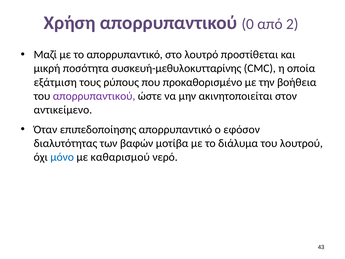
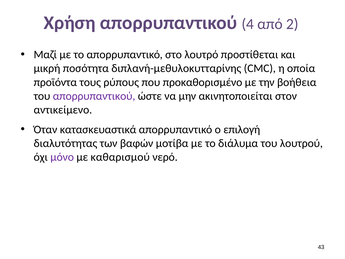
0: 0 -> 4
συσκευή-μεθυλοκυτταρίνης: συσκευή-μεθυλοκυτταρίνης -> διπλανή-μεθυλοκυτταρίνης
εξάτμιση: εξάτμιση -> προϊόντα
επιπεδοποίησης: επιπεδοποίησης -> κατασκευαστικά
εφόσον: εφόσον -> επιλογή
μόνο colour: blue -> purple
